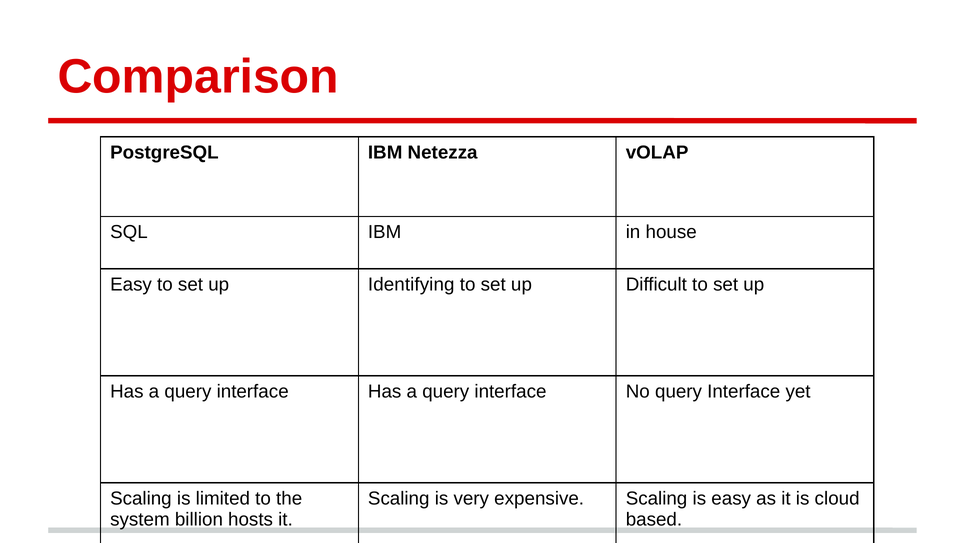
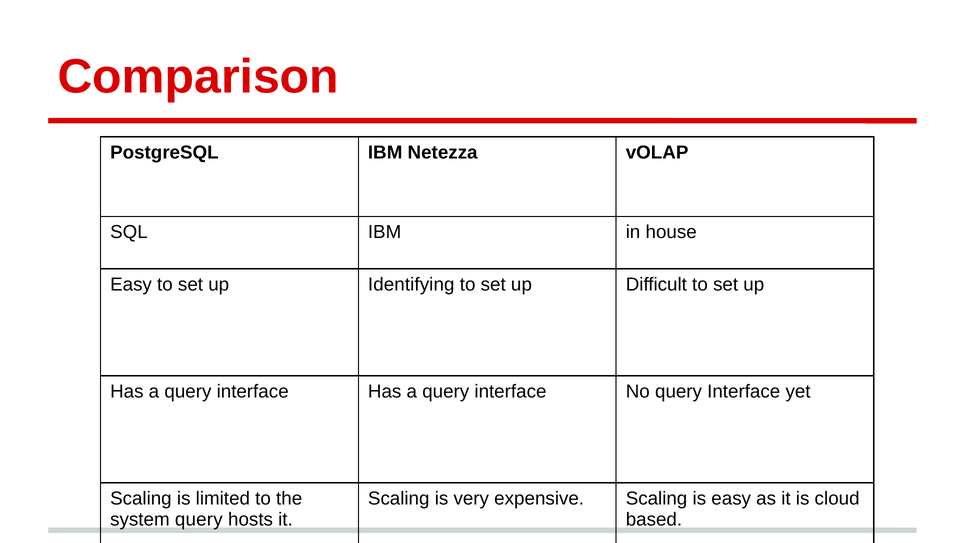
system billion: billion -> query
